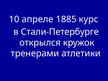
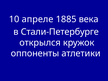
курс: курс -> века
тренерами: тренерами -> оппоненты
